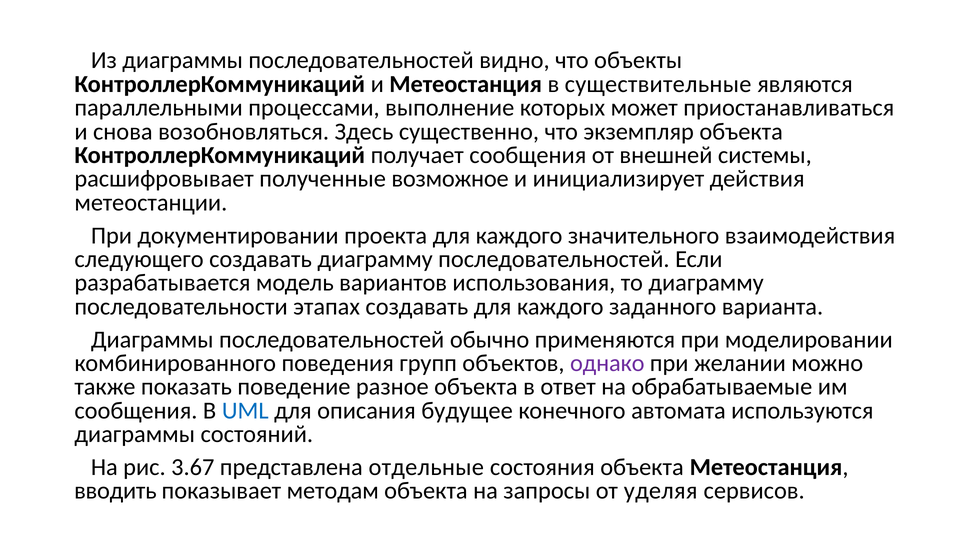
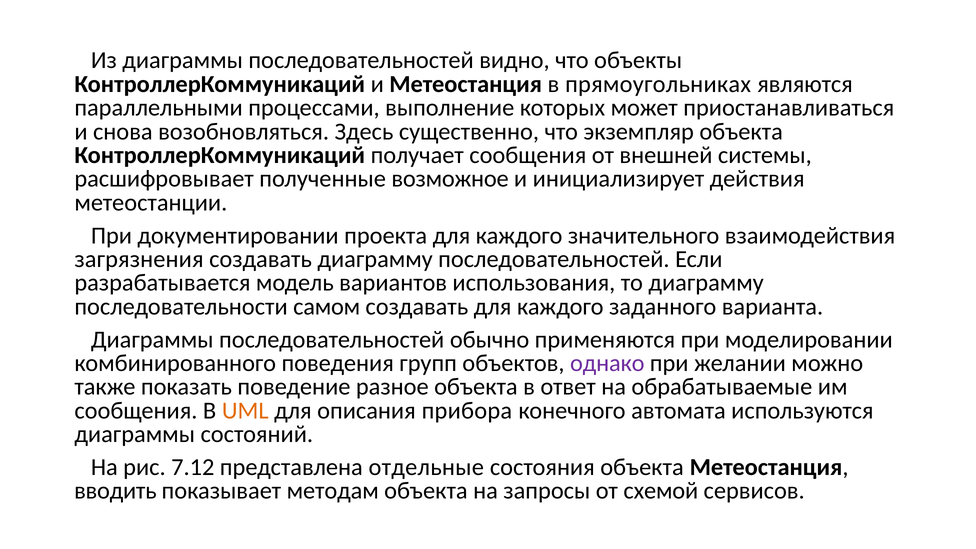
существительные: существительные -> прямоугольниках
следующего: следующего -> загрязнения
этапах: этапах -> самом
UML colour: blue -> orange
будущее: будущее -> прибора
3.67: 3.67 -> 7.12
уделяя: уделяя -> схемой
